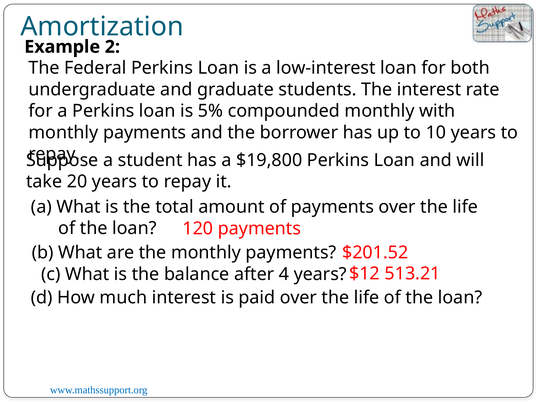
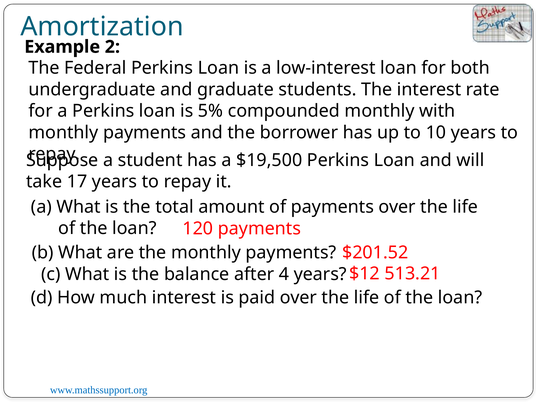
$19,800: $19,800 -> $19,500
20: 20 -> 17
